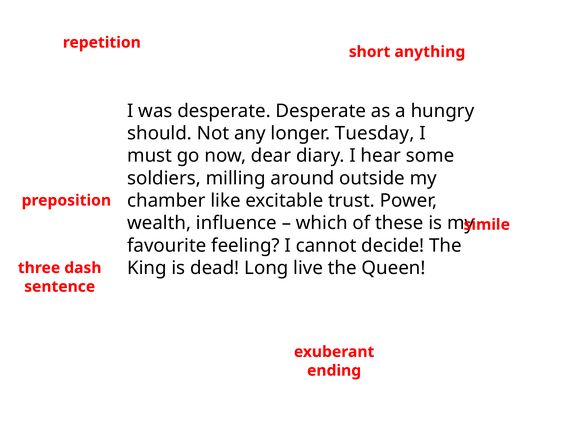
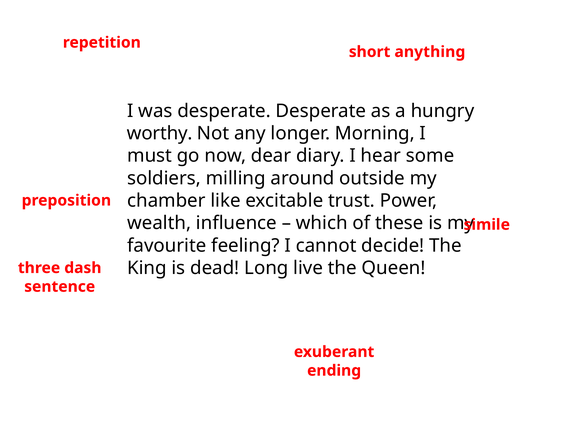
should: should -> worthy
Tuesday: Tuesday -> Morning
